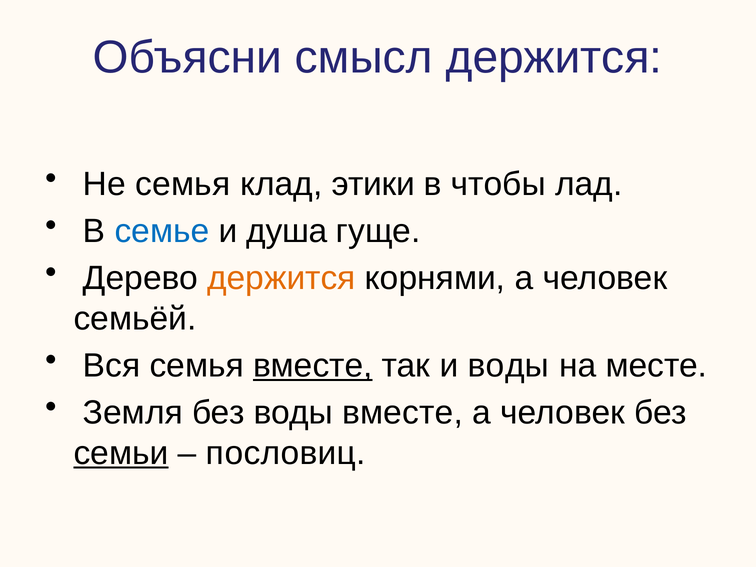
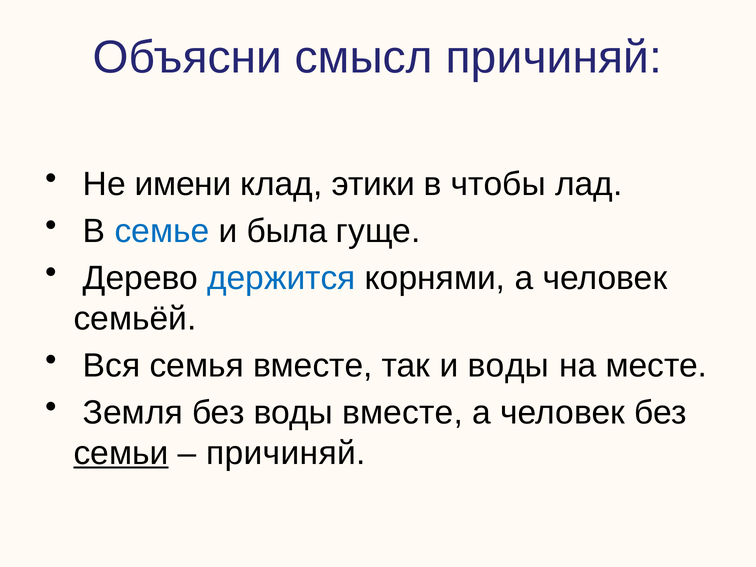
смысл держится: держится -> причиняй
Не семья: семья -> имени
душа: душа -> была
держится at (281, 278) colour: orange -> blue
вместе at (313, 366) underline: present -> none
пословиц at (286, 453): пословиц -> причиняй
